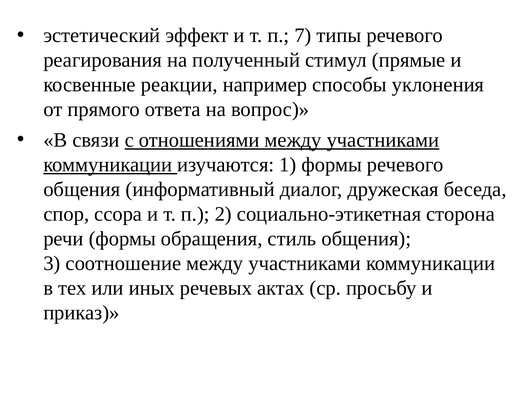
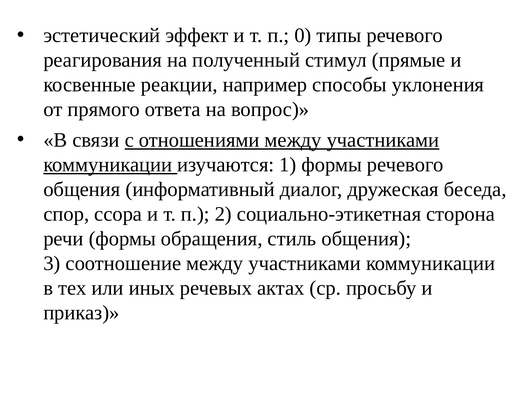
7: 7 -> 0
